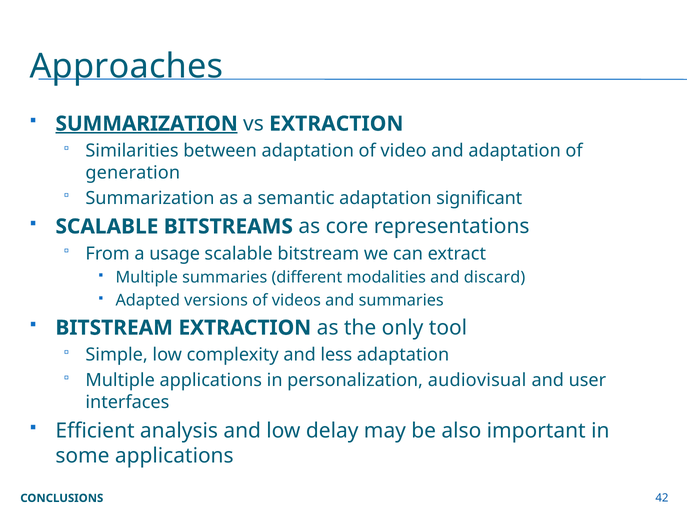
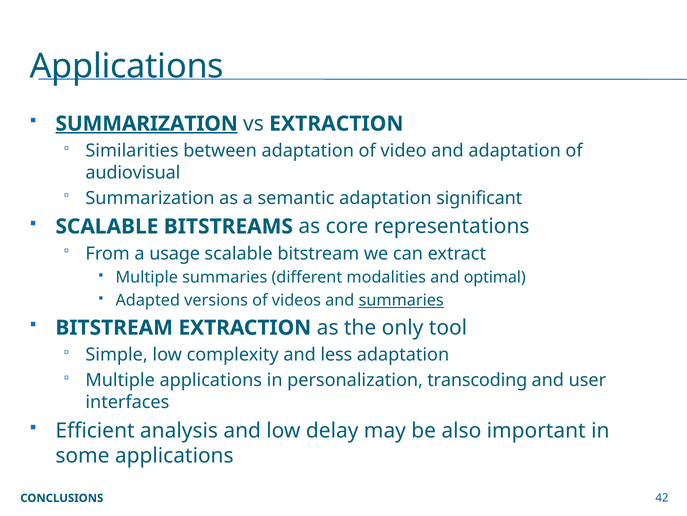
Approaches at (127, 66): Approaches -> Applications
generation: generation -> audiovisual
discard: discard -> optimal
summaries at (401, 300) underline: none -> present
audiovisual: audiovisual -> transcoding
